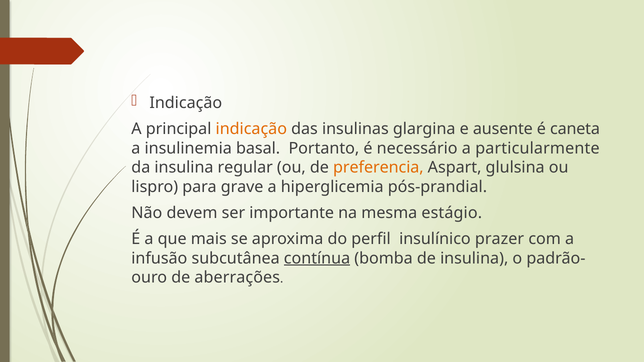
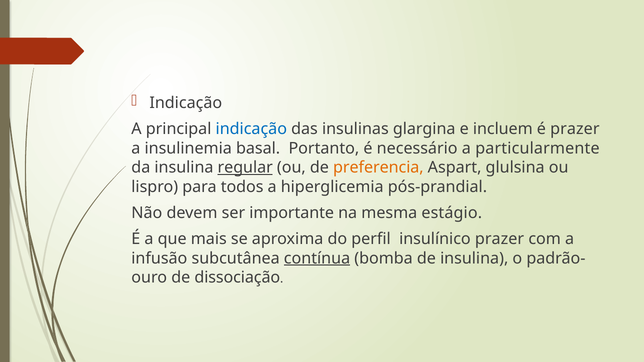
indicação at (251, 129) colour: orange -> blue
ausente: ausente -> incluem
é caneta: caneta -> prazer
regular underline: none -> present
grave: grave -> todos
aberrações: aberrações -> dissociação
